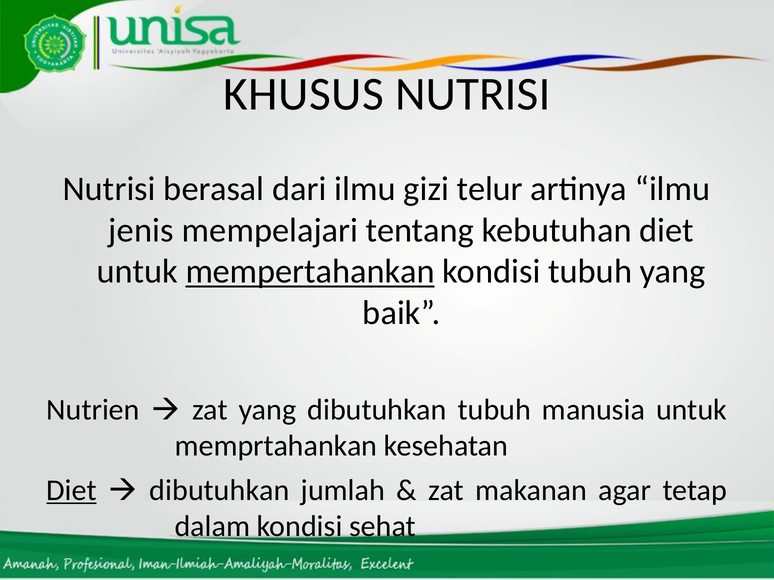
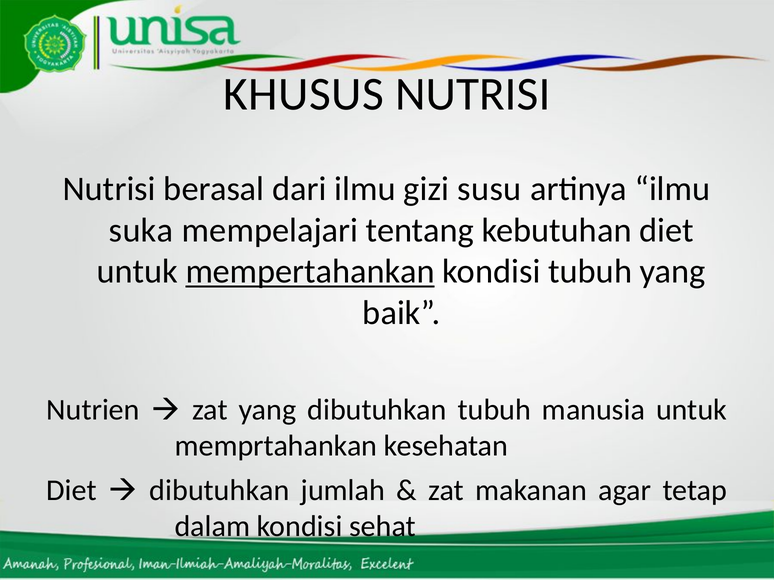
telur: telur -> susu
jenis: jenis -> suka
Diet at (72, 491) underline: present -> none
